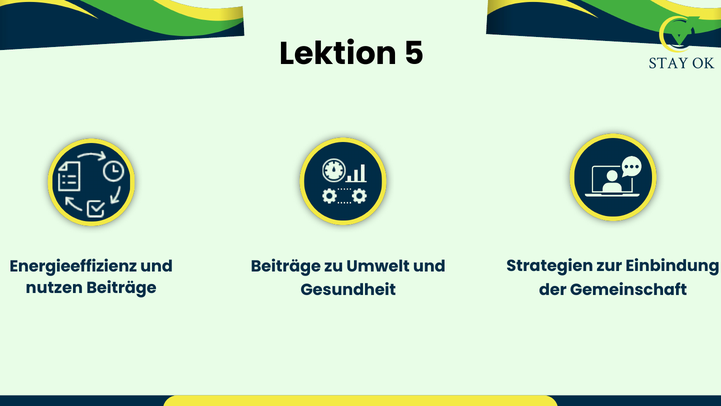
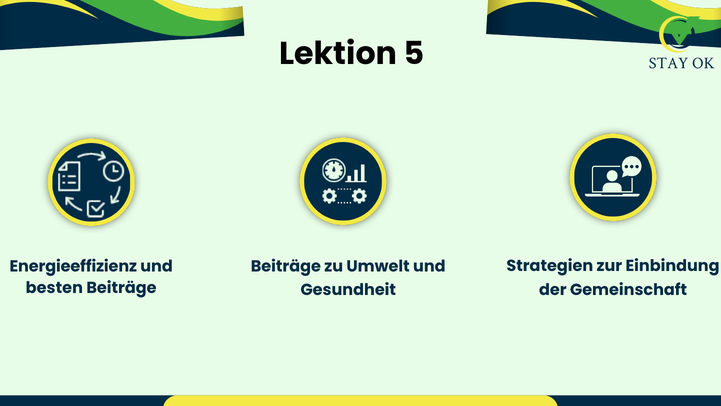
nutzen: nutzen -> besten
